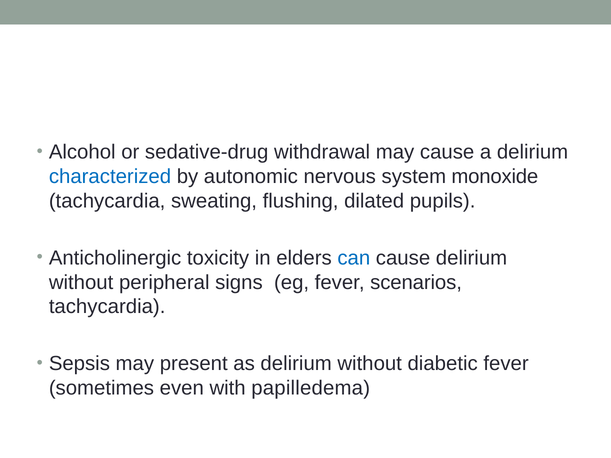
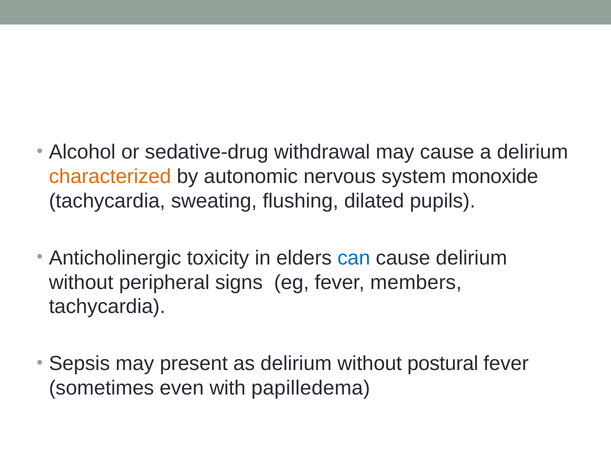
characterized colour: blue -> orange
scenarios: scenarios -> members
diabetic: diabetic -> postural
